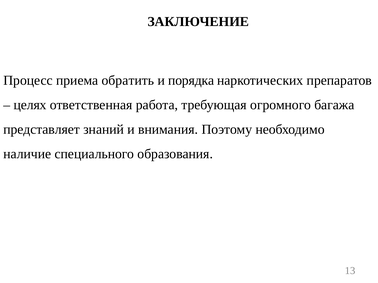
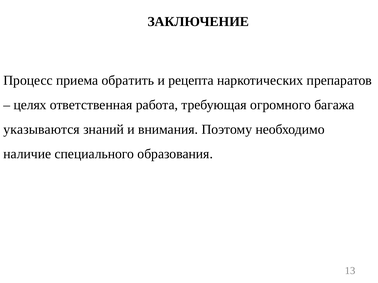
порядка: порядка -> рецепта
представляет: представляет -> указываются
